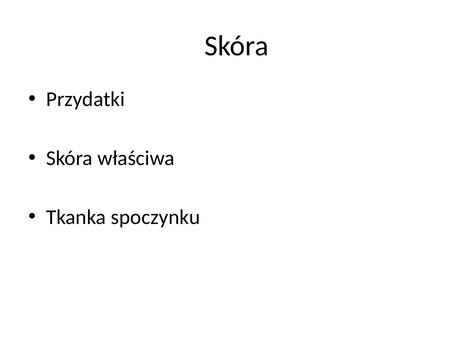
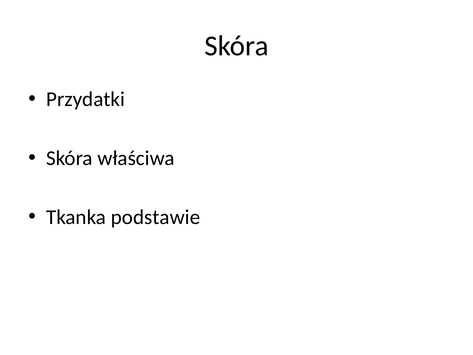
spoczynku: spoczynku -> podstawie
